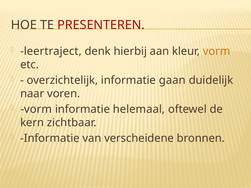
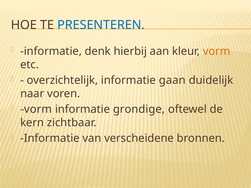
PRESENTEREN colour: red -> blue
leertraject at (51, 51): leertraject -> informatie
helemaal: helemaal -> grondige
